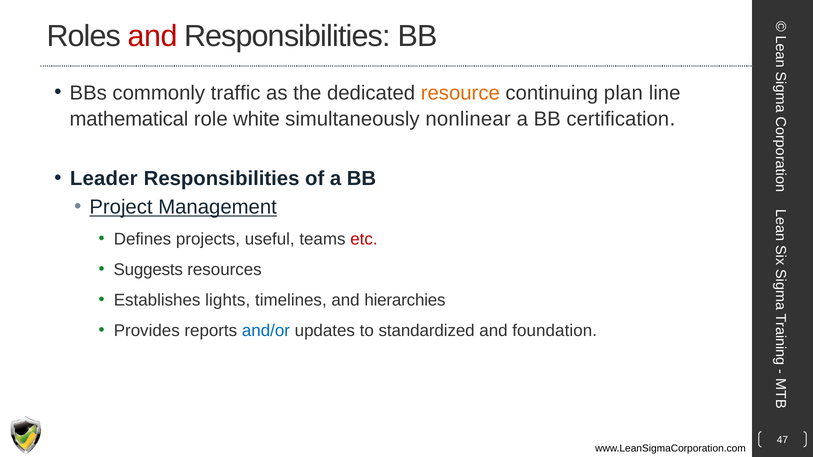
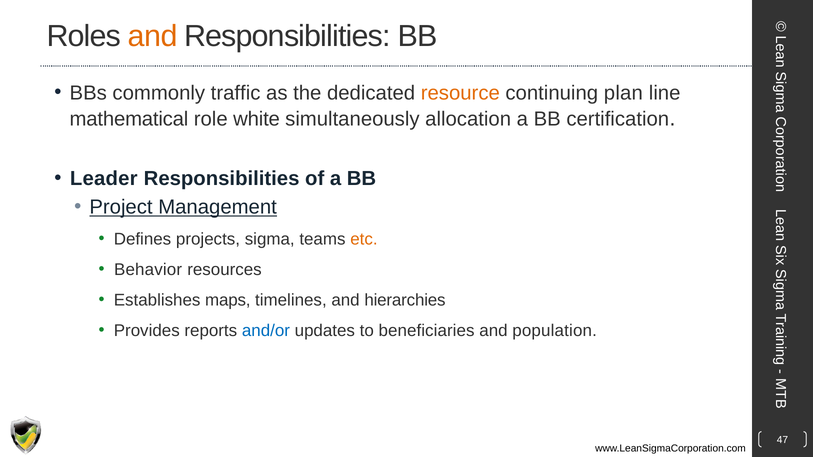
and at (153, 36) colour: red -> orange
nonlinear: nonlinear -> allocation
useful: useful -> sigma
etc colour: red -> orange
Suggests: Suggests -> Behavior
lights: lights -> maps
standardized: standardized -> beneficiaries
foundation: foundation -> population
